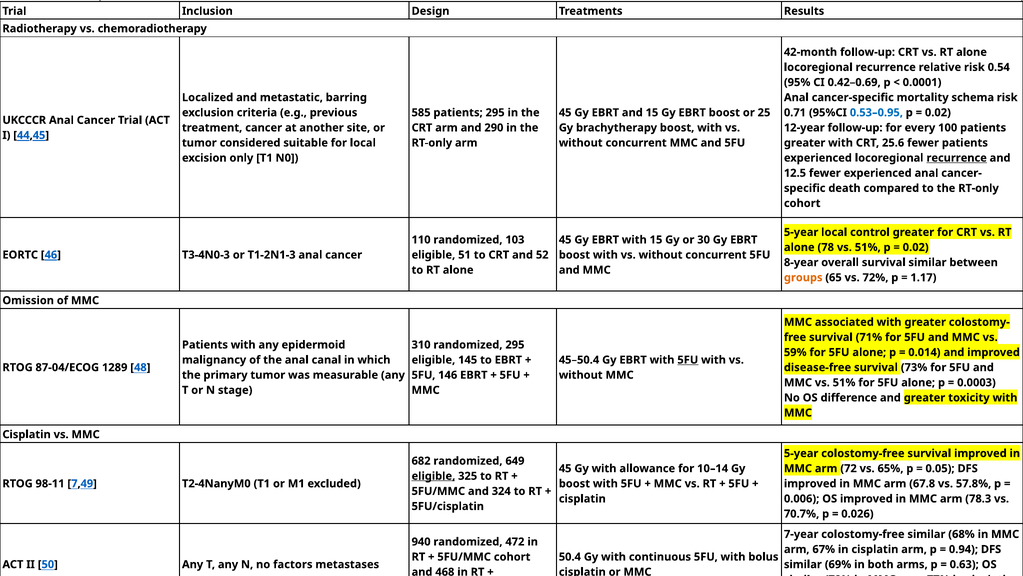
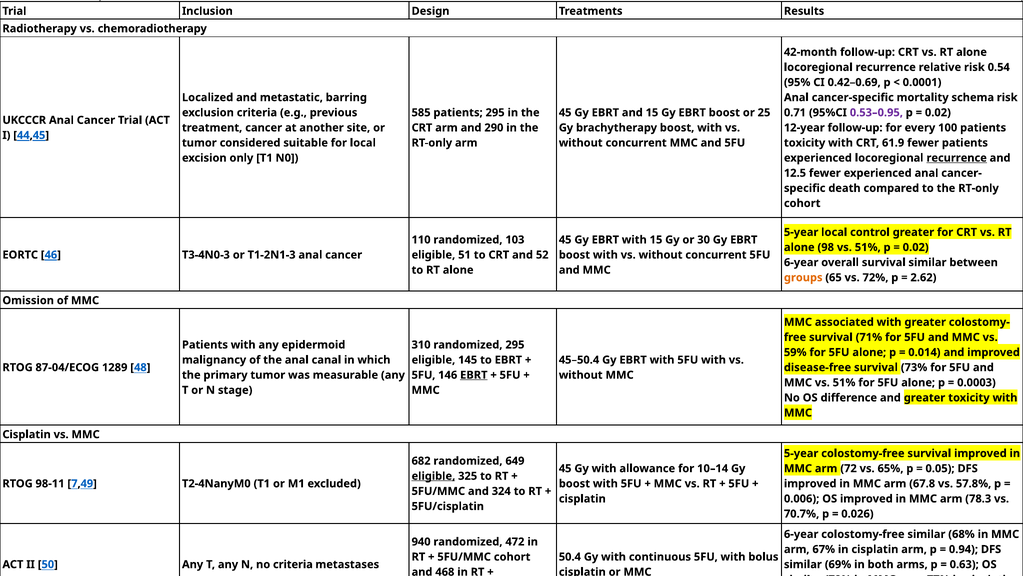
0.53–0.95 colour: blue -> purple
greater at (805, 143): greater -> toxicity
25.6: 25.6 -> 61.9
78: 78 -> 98
8-year at (801, 262): 8-year -> 6-year
1.17: 1.17 -> 2.62
5FU at (688, 360) underline: present -> none
EBRT at (474, 375) underline: none -> present
7-year at (801, 534): 7-year -> 6-year
no factors: factors -> criteria
